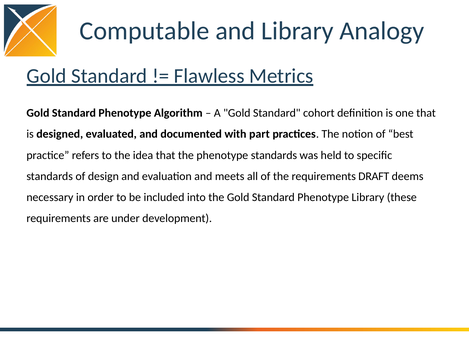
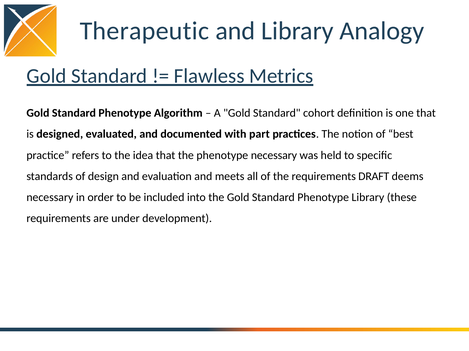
Computable: Computable -> Therapeutic
phenotype standards: standards -> necessary
